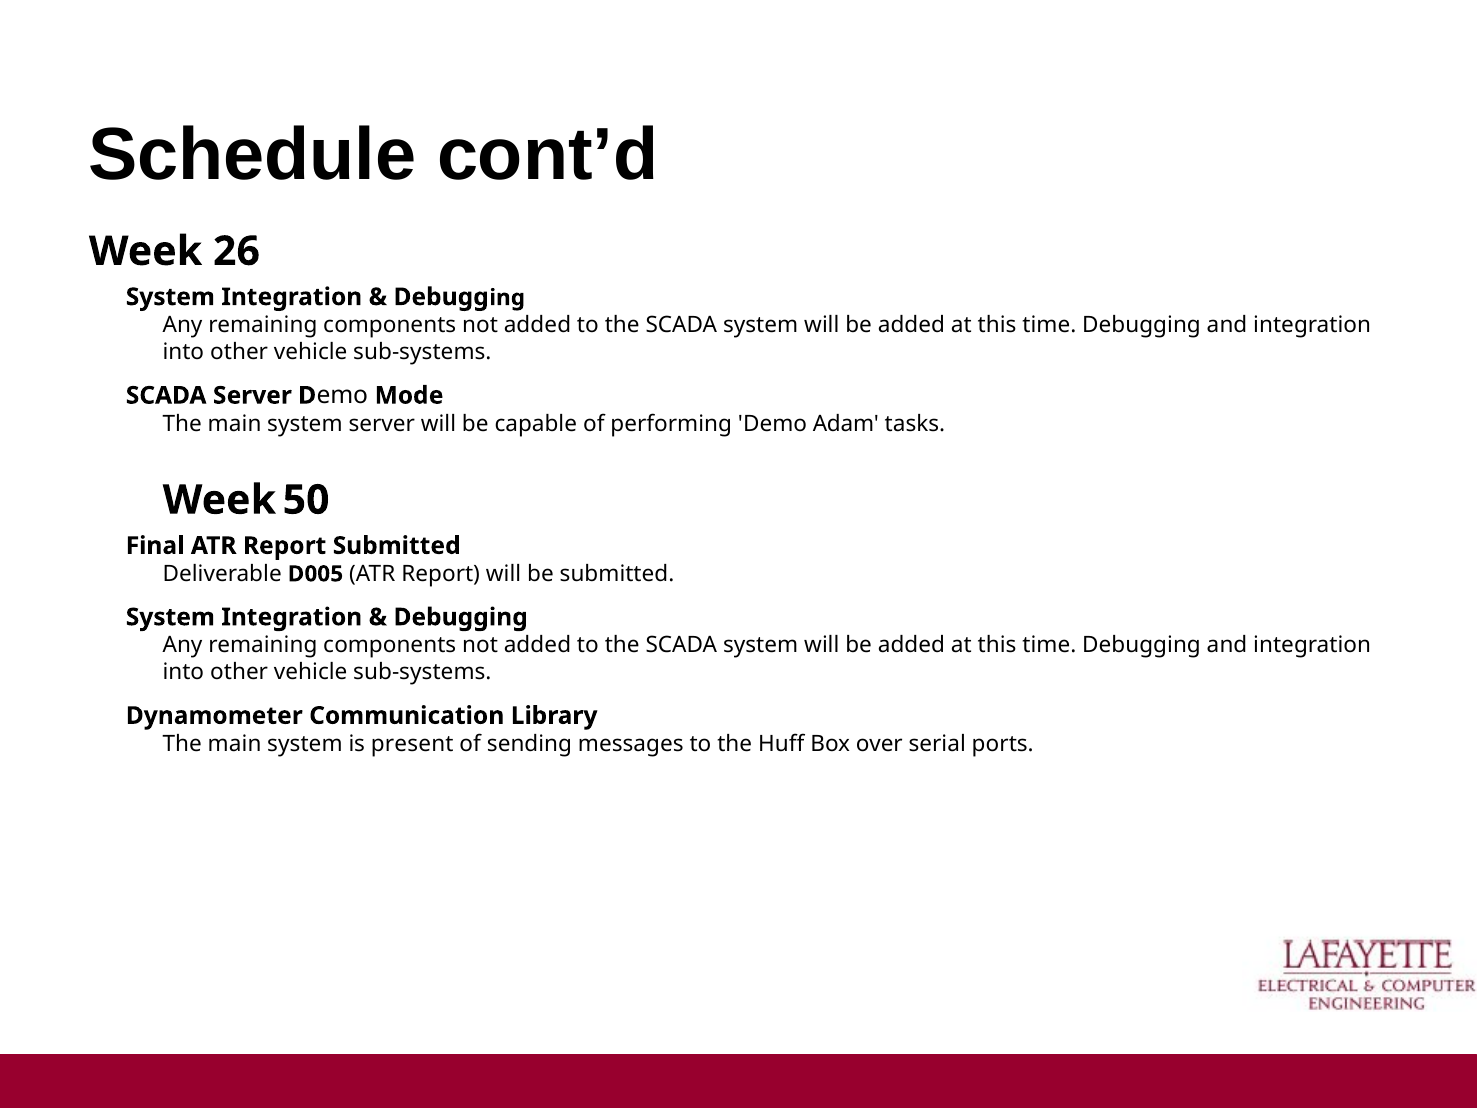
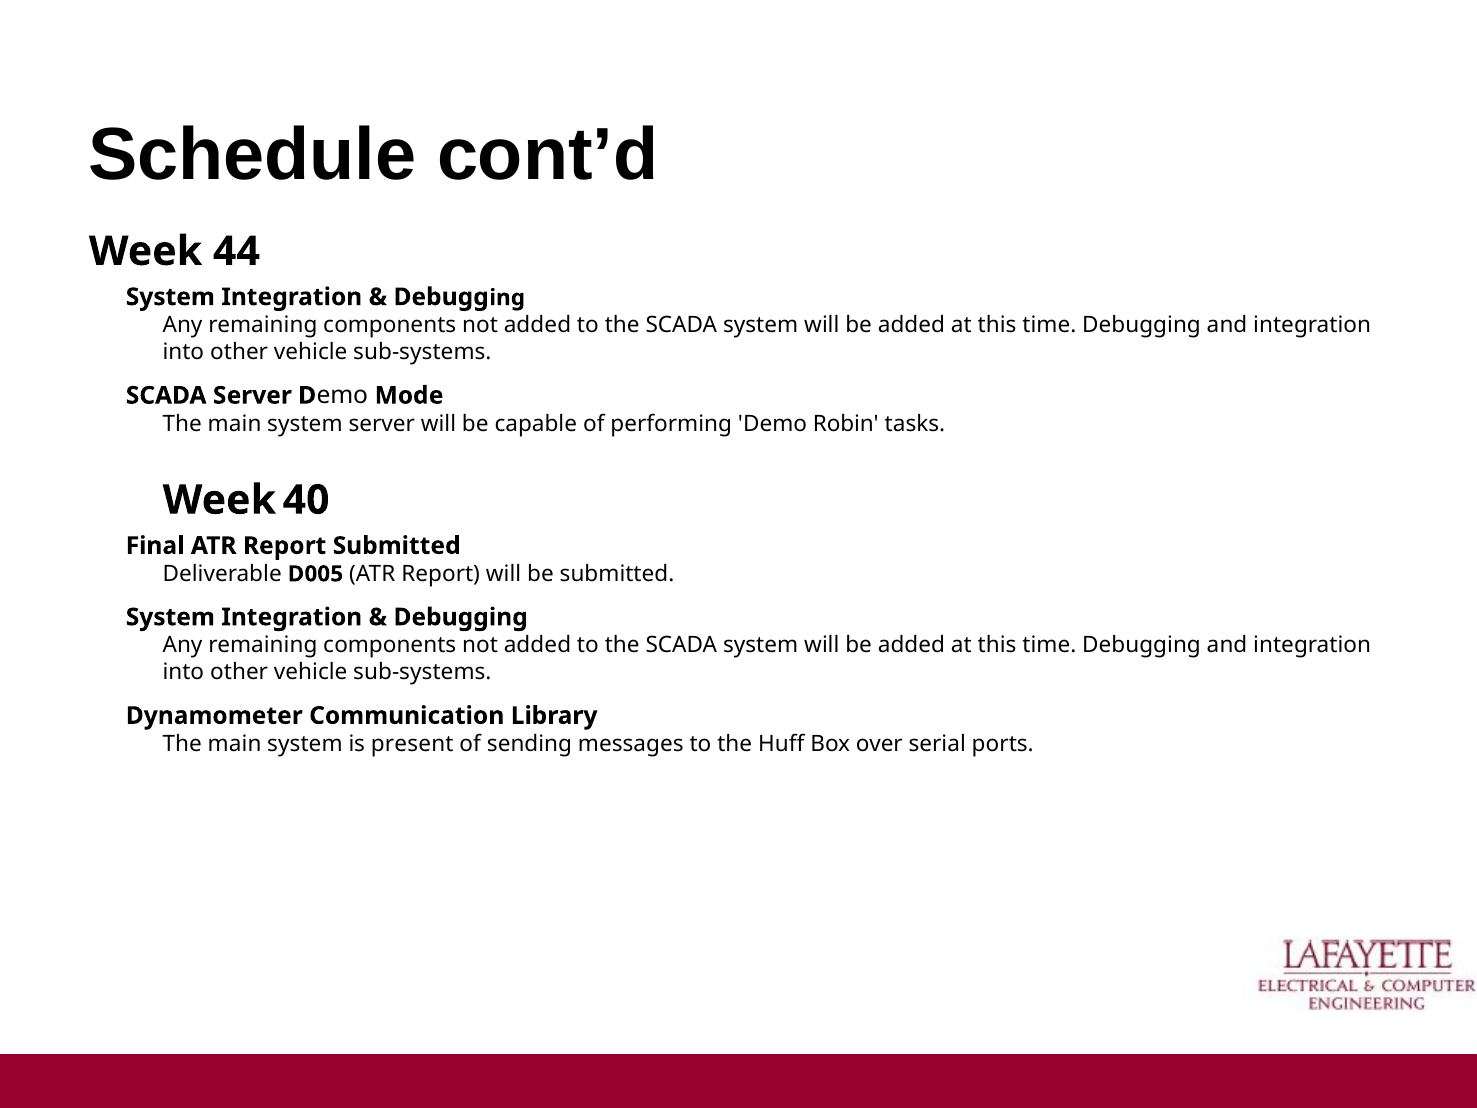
26: 26 -> 44
Adam: Adam -> Robin
50: 50 -> 40
